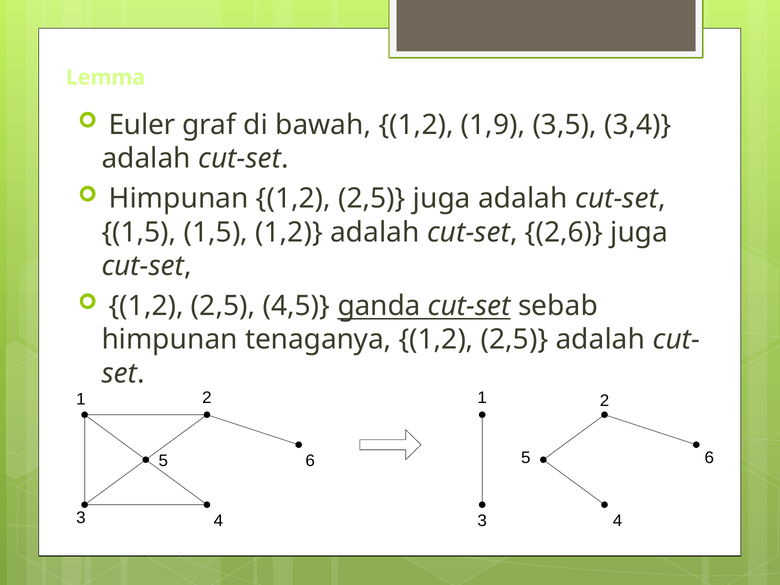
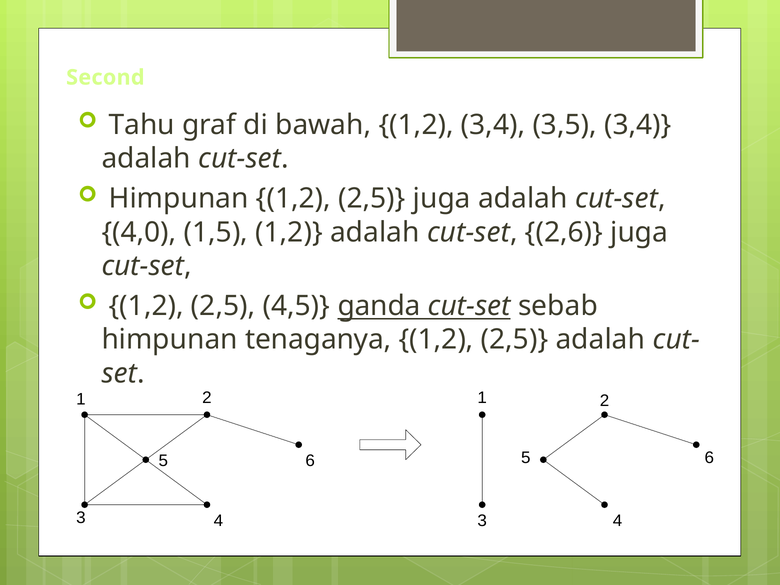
Lemma: Lemma -> Second
Euler: Euler -> Tahu
1,2 1,9: 1,9 -> 3,4
1,5 at (139, 232): 1,5 -> 4,0
